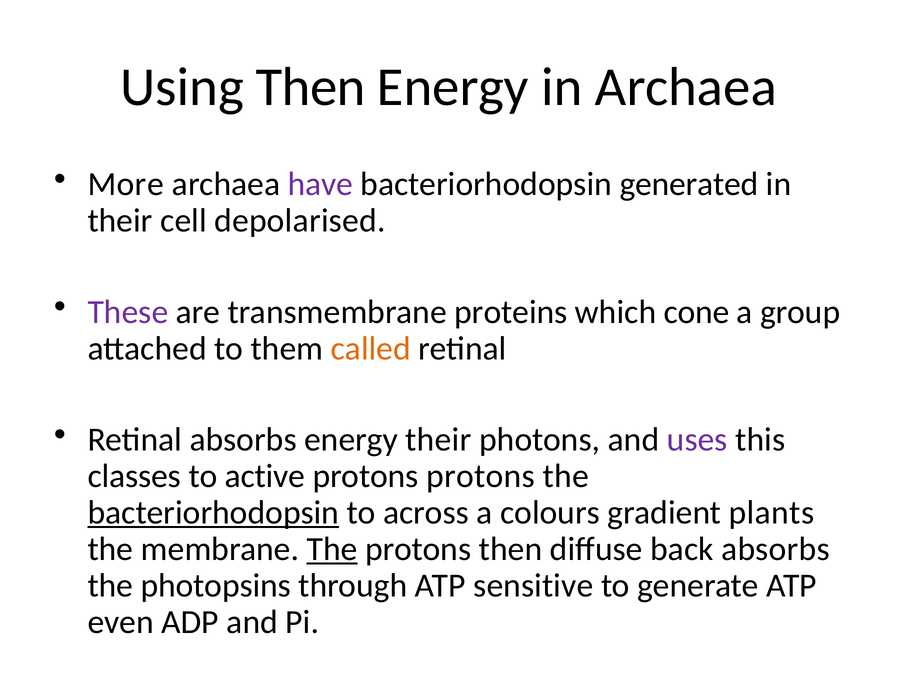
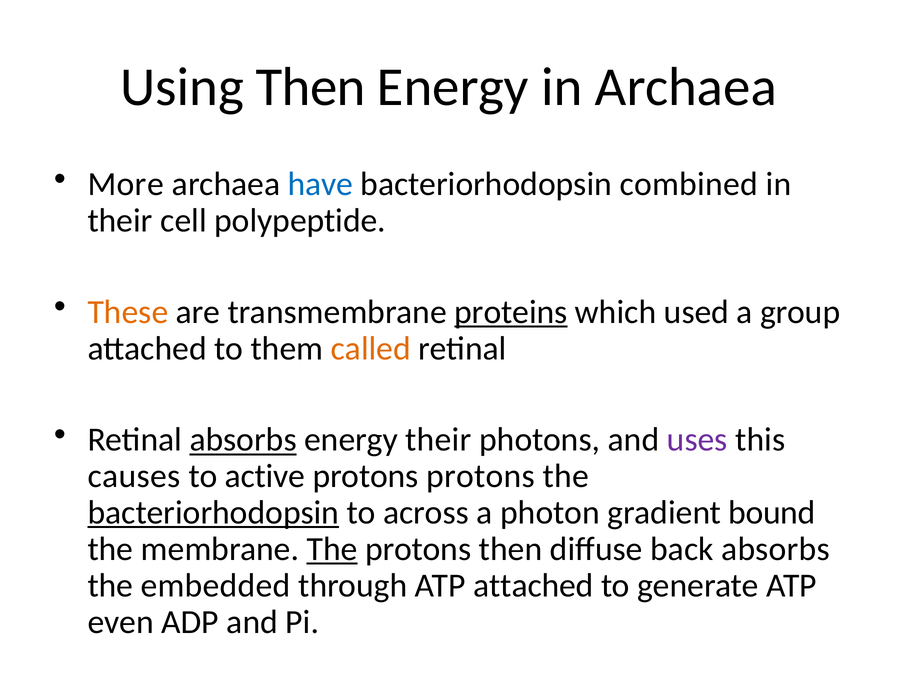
have colour: purple -> blue
generated: generated -> combined
depolarised: depolarised -> polypeptide
These colour: purple -> orange
proteins underline: none -> present
cone: cone -> used
absorbs at (243, 439) underline: none -> present
classes: classes -> causes
colours: colours -> photon
plants: plants -> bound
photopsins: photopsins -> embedded
ATP sensitive: sensitive -> attached
